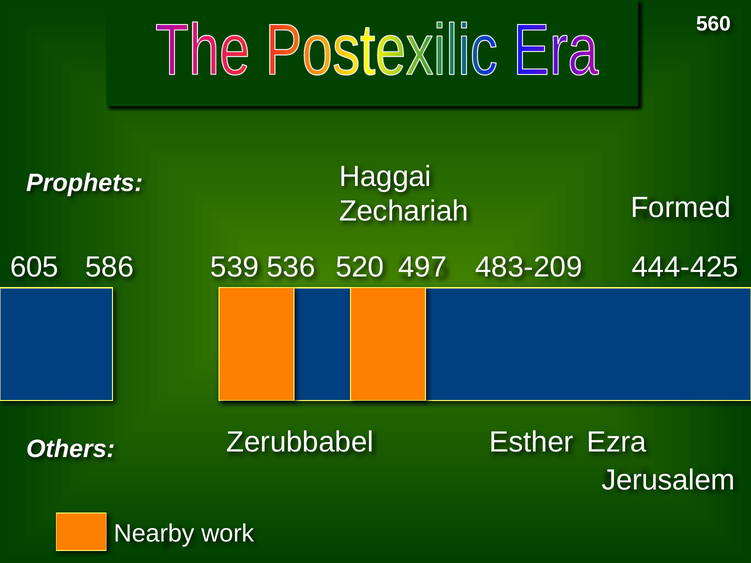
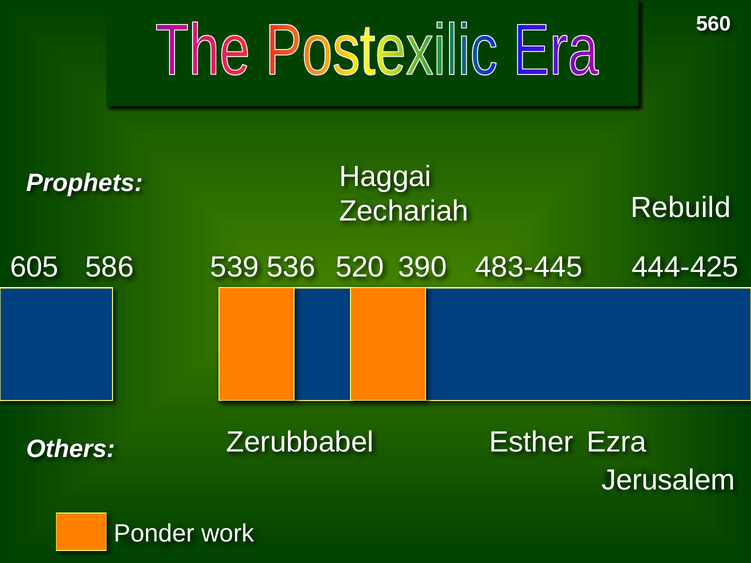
Formed: Formed -> Rebuild
497: 497 -> 390
483-209: 483-209 -> 483-445
Nearby: Nearby -> Ponder
